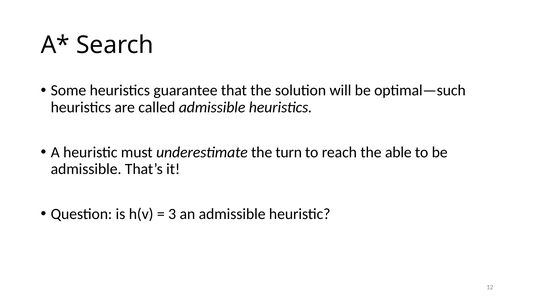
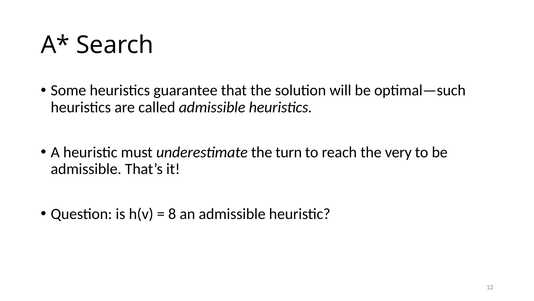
able: able -> very
3: 3 -> 8
